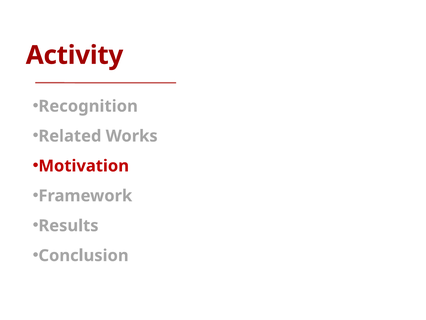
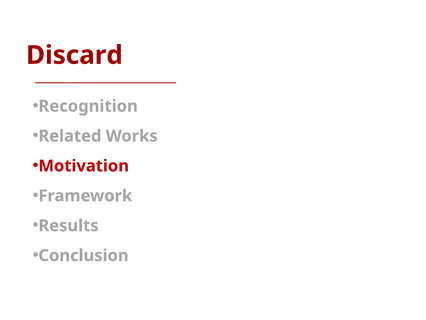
Activity: Activity -> Discard
